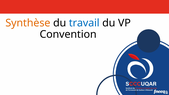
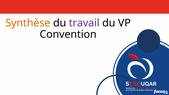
travail colour: blue -> purple
